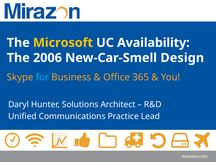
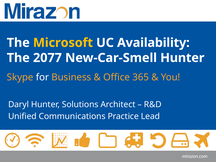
2006: 2006 -> 2077
New-Car-Smell Design: Design -> Hunter
for colour: light blue -> white
